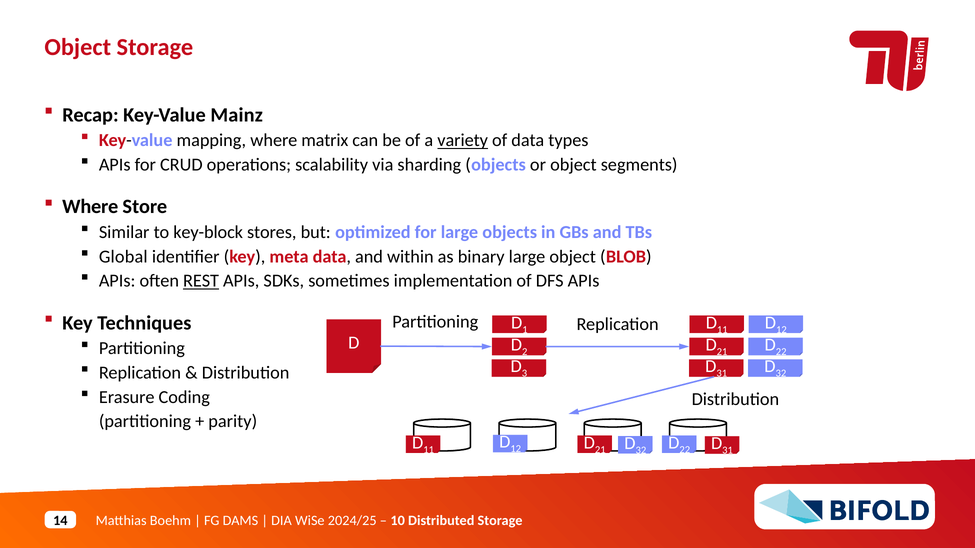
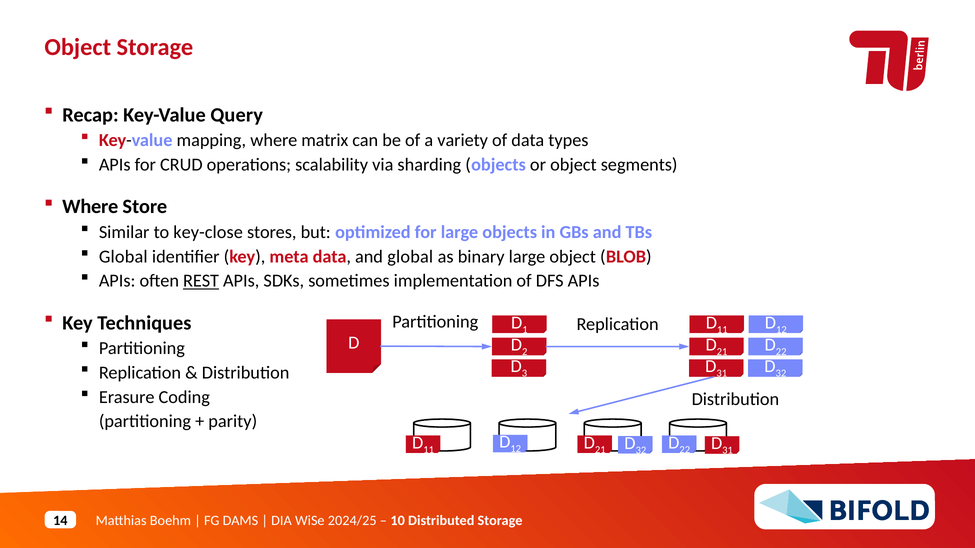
Mainz: Mainz -> Query
variety underline: present -> none
key-block: key-block -> key-close
and within: within -> global
